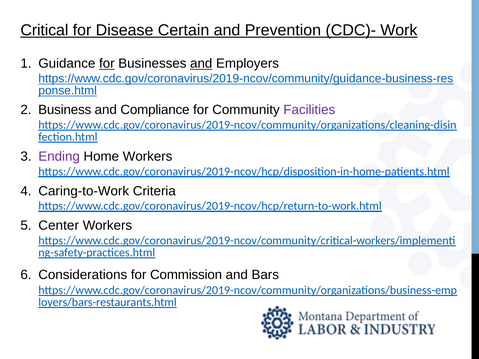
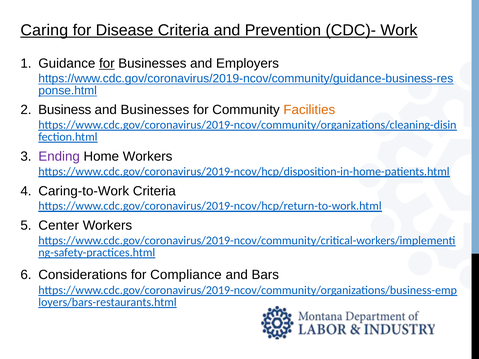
Critical: Critical -> Caring
Disease Certain: Certain -> Criteria
and at (201, 64) underline: present -> none
and Compliance: Compliance -> Businesses
Facilities colour: purple -> orange
Commission: Commission -> Compliance
